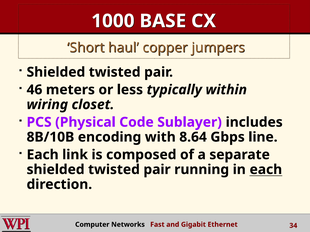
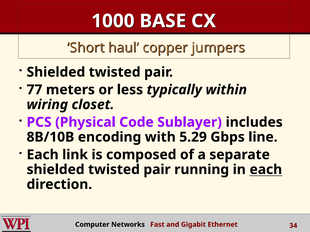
46: 46 -> 77
8.64: 8.64 -> 5.29
